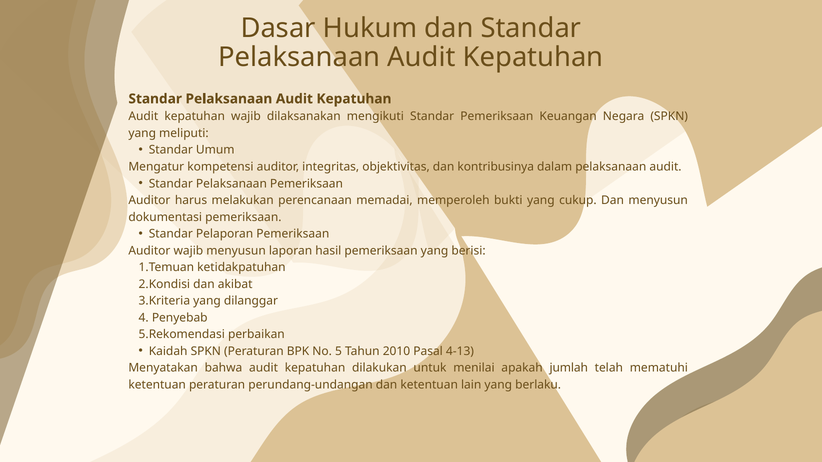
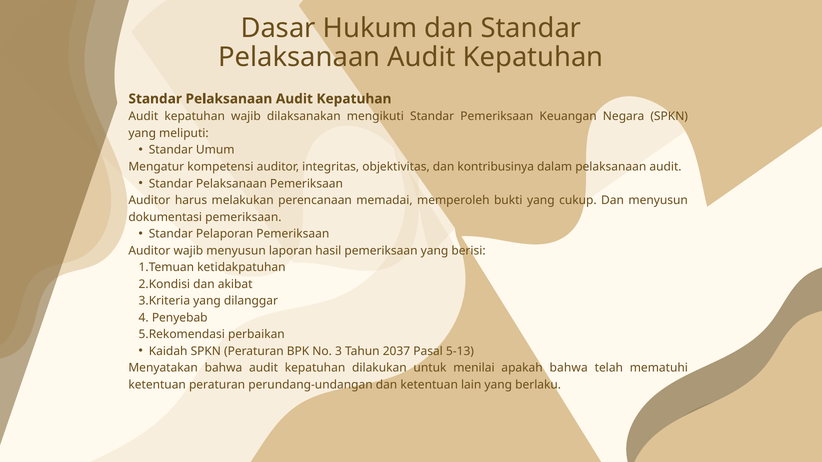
5: 5 -> 3
2010: 2010 -> 2037
4-13: 4-13 -> 5-13
apakah jumlah: jumlah -> bahwa
